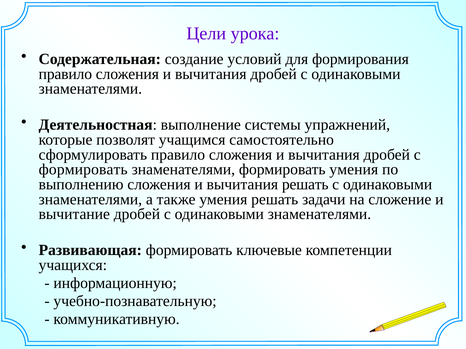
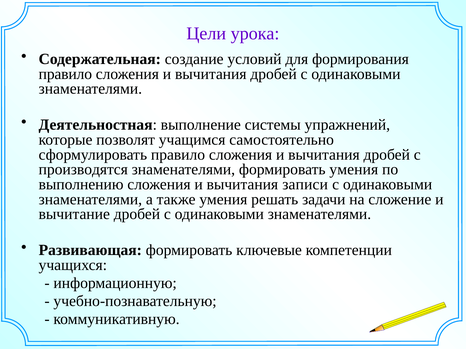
формировать at (83, 170): формировать -> производятся
вычитания решать: решать -> записи
